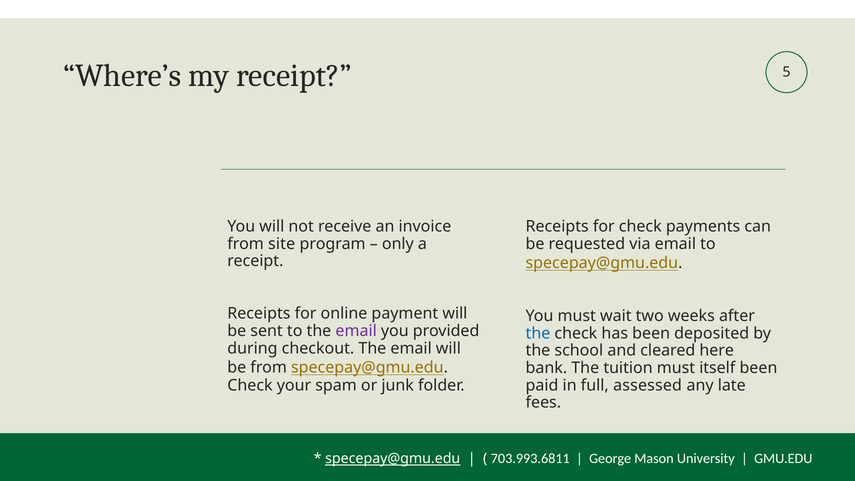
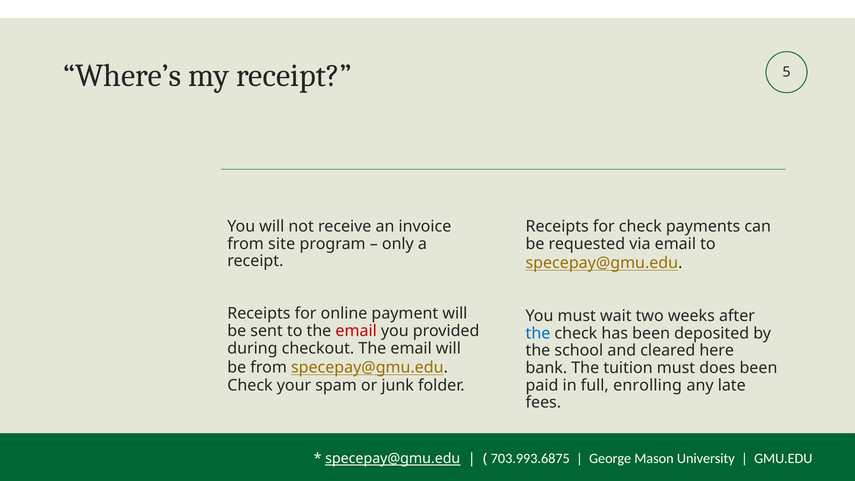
email at (356, 331) colour: purple -> red
itself: itself -> does
assessed: assessed -> enrolling
703.993.6811: 703.993.6811 -> 703.993.6875
